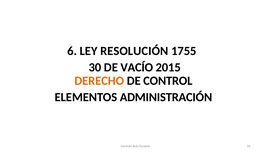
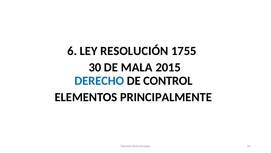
VACÍO: VACÍO -> MALA
DERECHO colour: orange -> blue
ADMINISTRACIÓN: ADMINISTRACIÓN -> PRINCIPALMENTE
